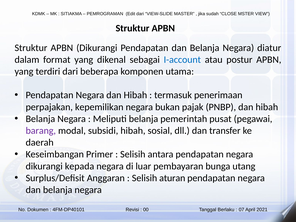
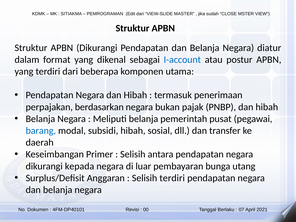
kepemilikan: kepemilikan -> berdasarkan
barang colour: purple -> blue
Selisih aturan: aturan -> terdiri
